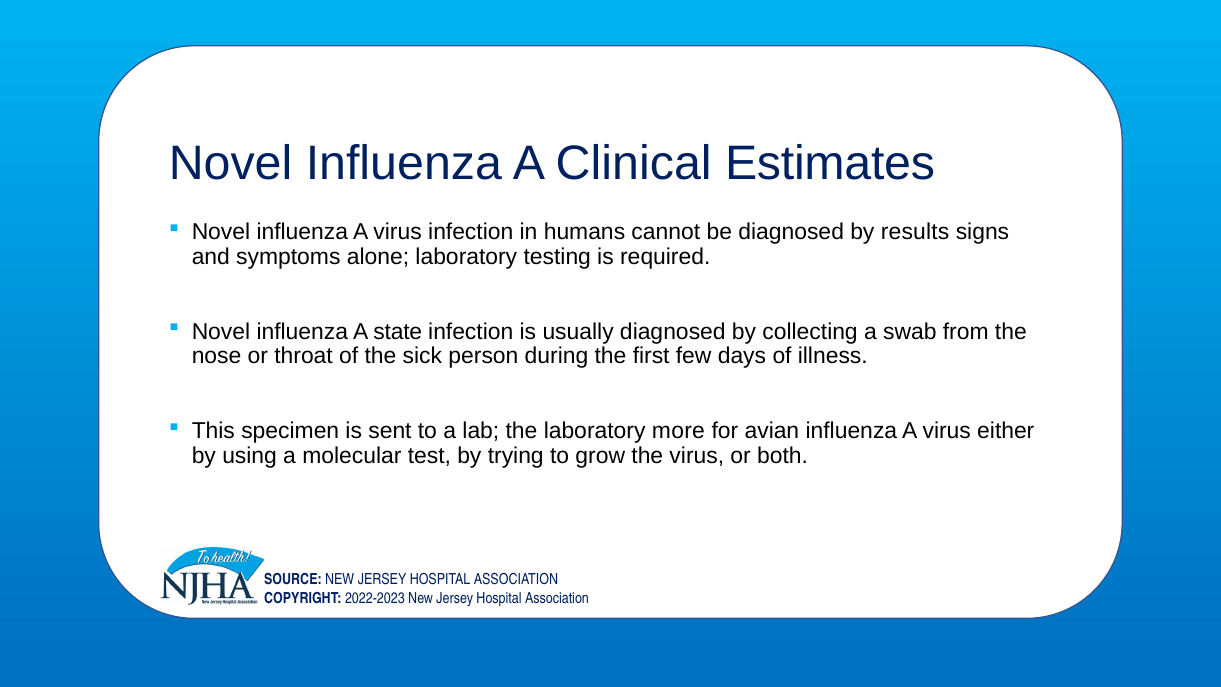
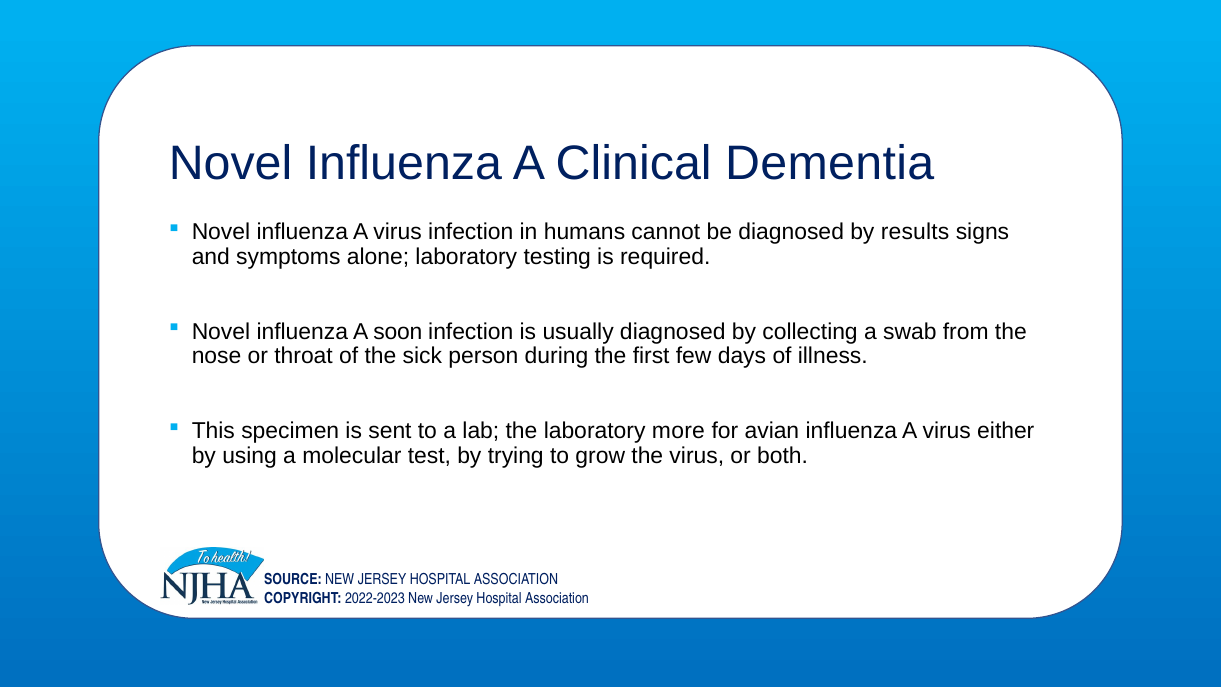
Estimates: Estimates -> Dementia
state: state -> soon
